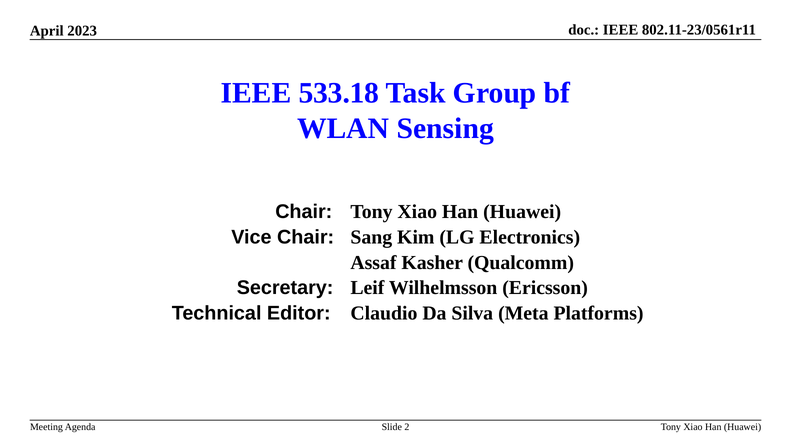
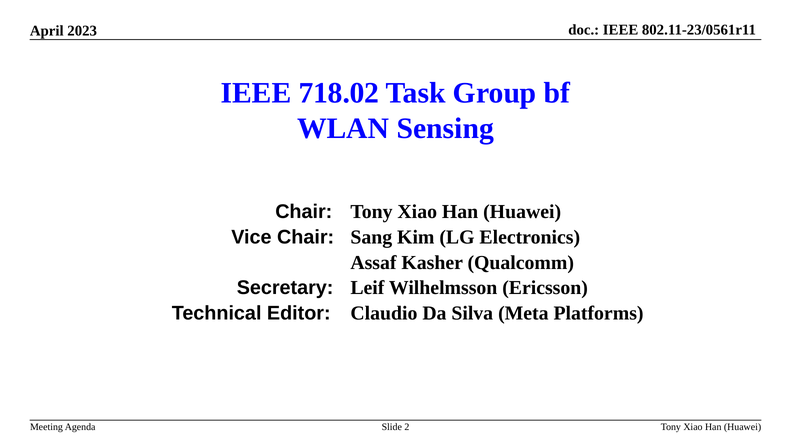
533.18: 533.18 -> 718.02
